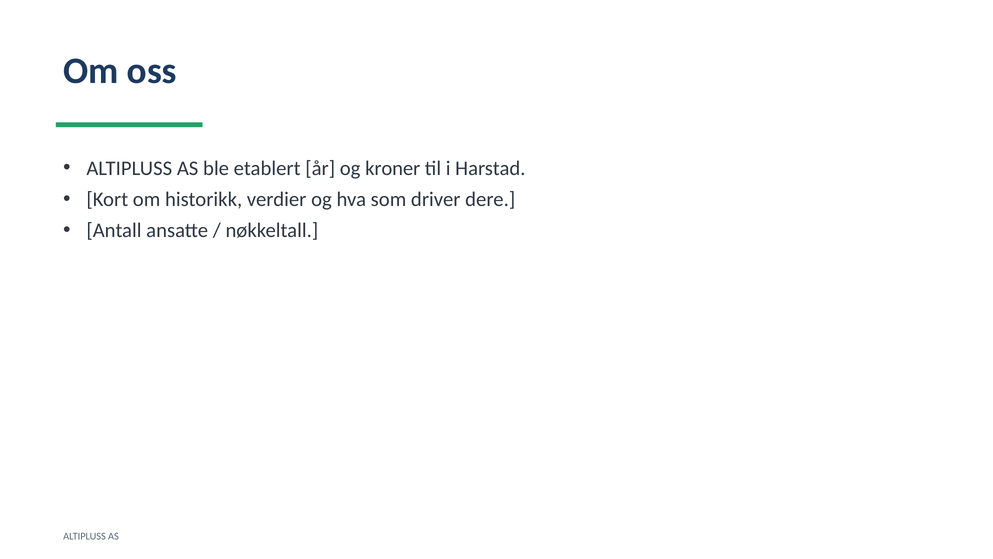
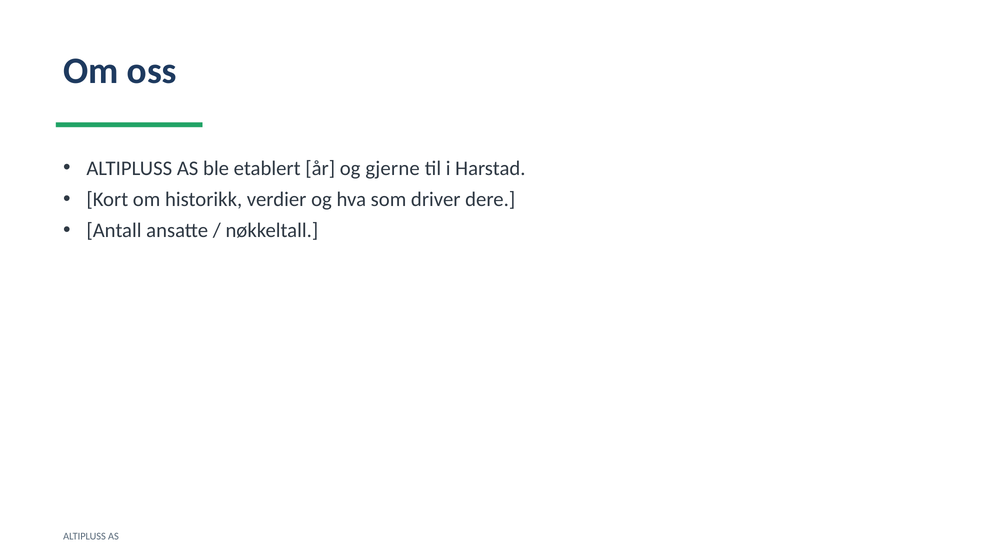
kroner: kroner -> gjerne
